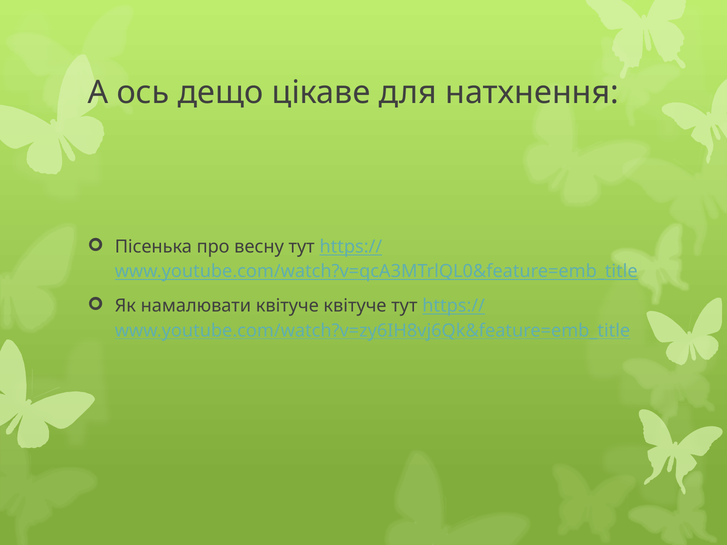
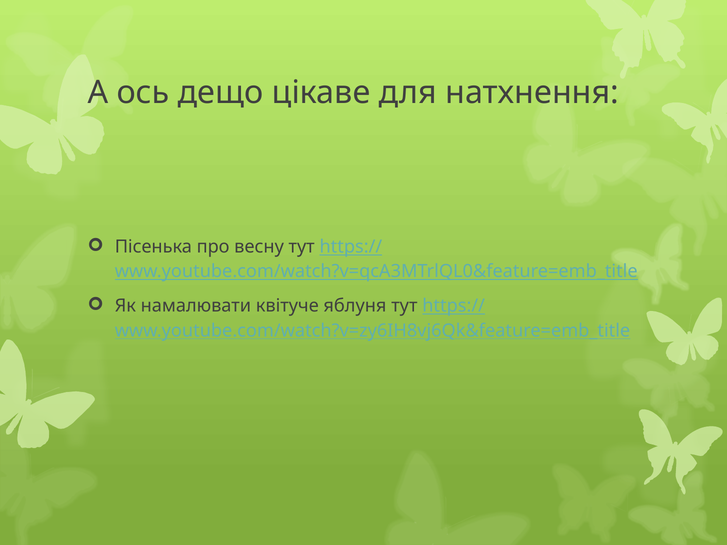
квітуче квітуче: квітуче -> яблуня
